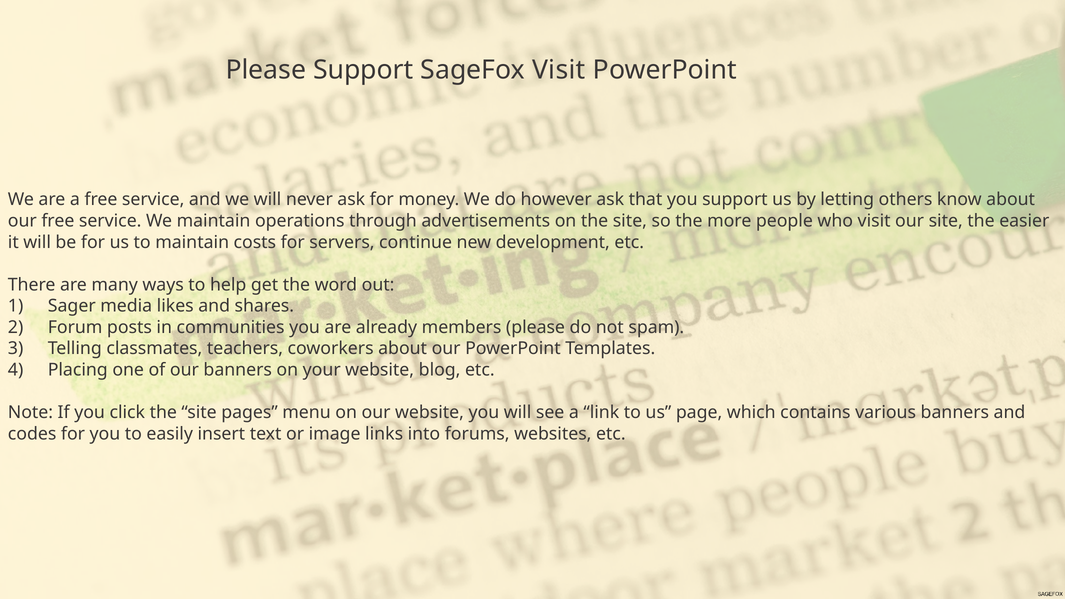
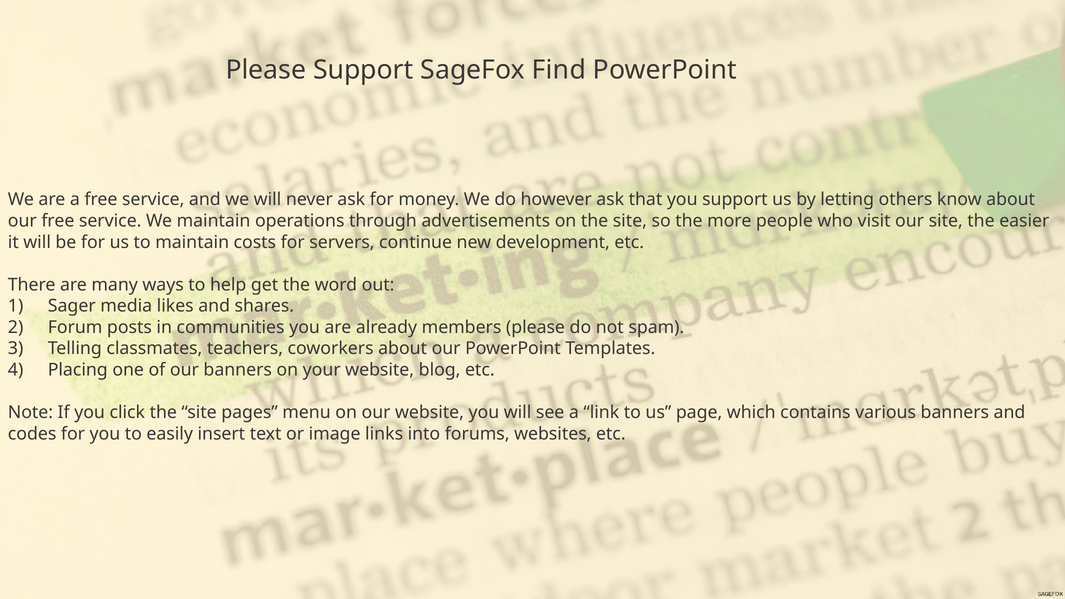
SageFox Visit: Visit -> Find
